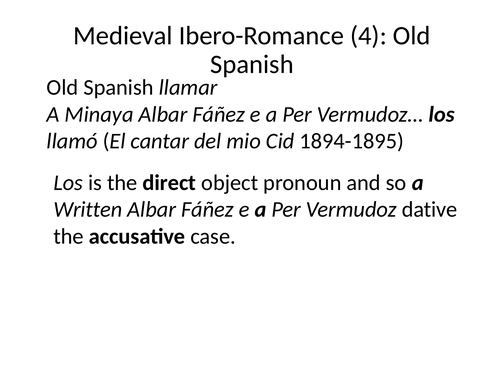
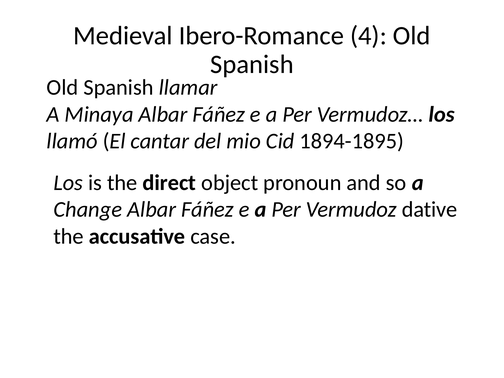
Written: Written -> Change
